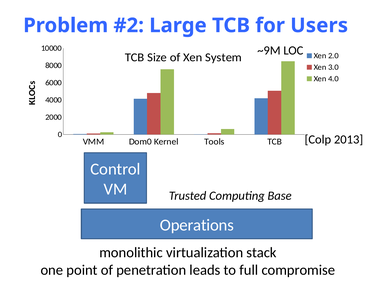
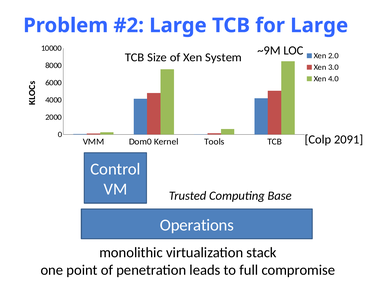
for Users: Users -> Large
2013: 2013 -> 2091
